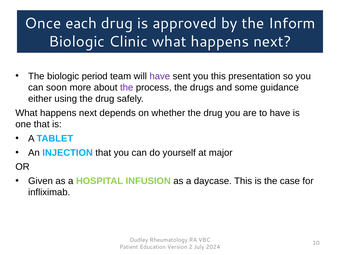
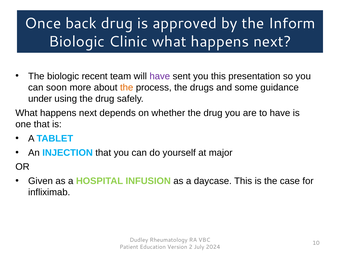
each: each -> back
period: period -> recent
the at (127, 87) colour: purple -> orange
either: either -> under
